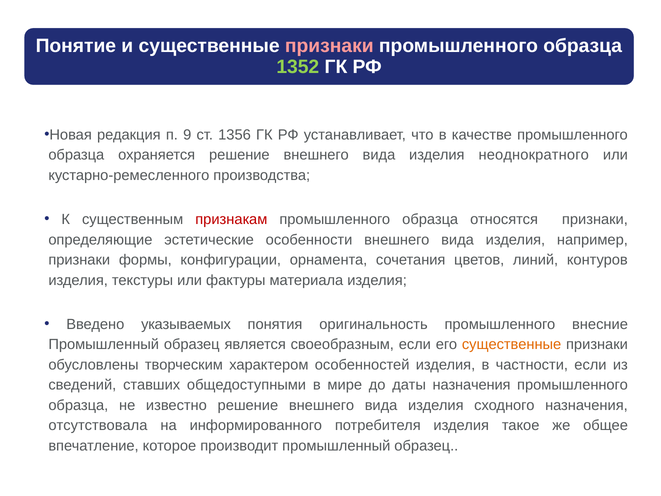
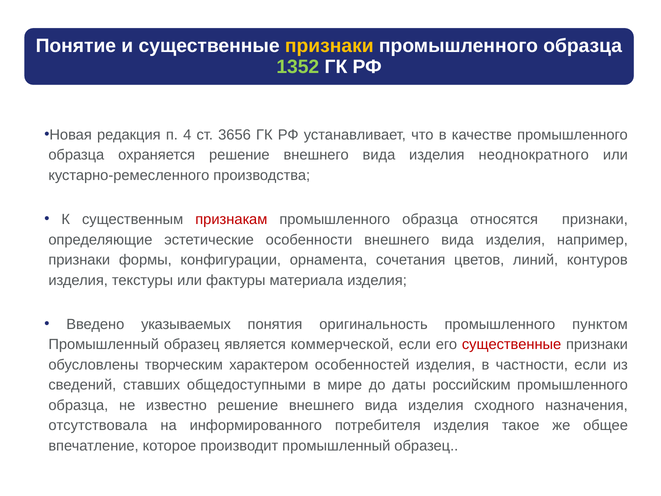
признаки at (329, 46) colour: pink -> yellow
9: 9 -> 4
1356: 1356 -> 3656
внесние: внесние -> пунктом
своеобразным: своеобразным -> коммерческой
существенные at (512, 344) colour: orange -> red
даты назначения: назначения -> российским
